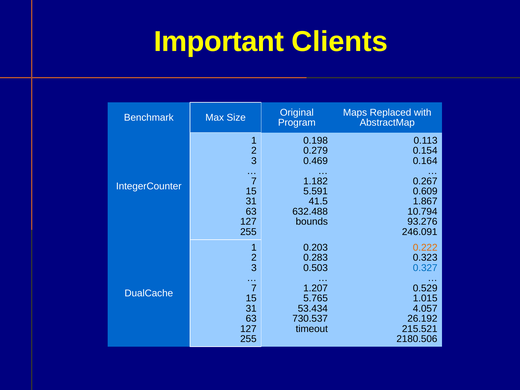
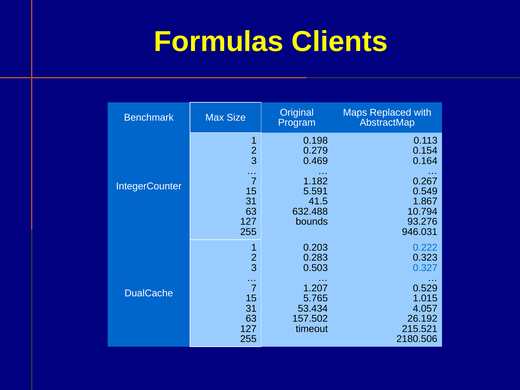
Important: Important -> Formulas
0.609: 0.609 -> 0.549
246.091: 246.091 -> 946.031
0.222 colour: orange -> blue
730.537: 730.537 -> 157.502
